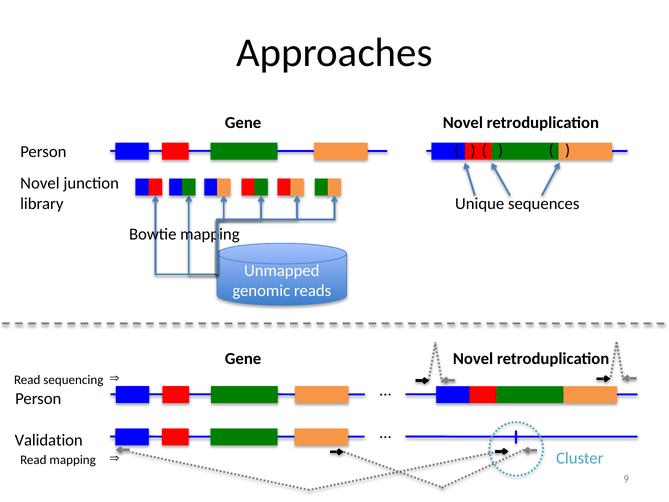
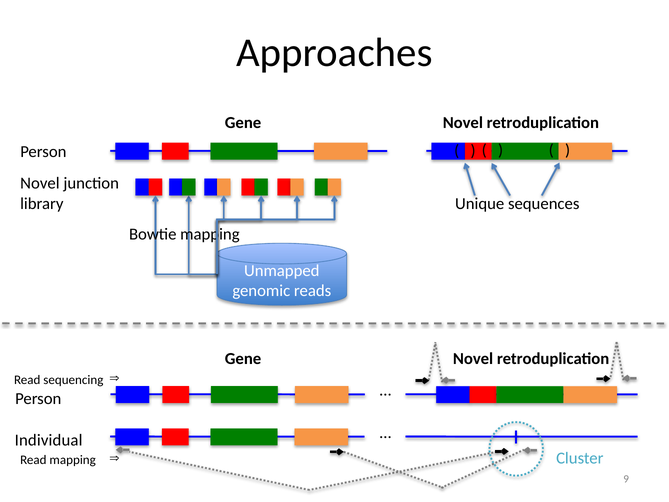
Validation: Validation -> Individual
